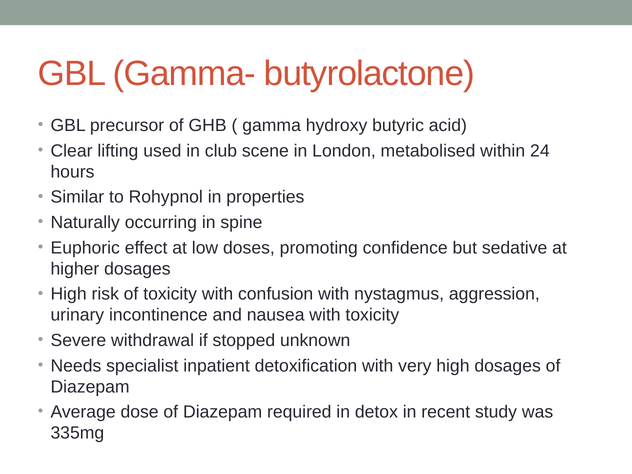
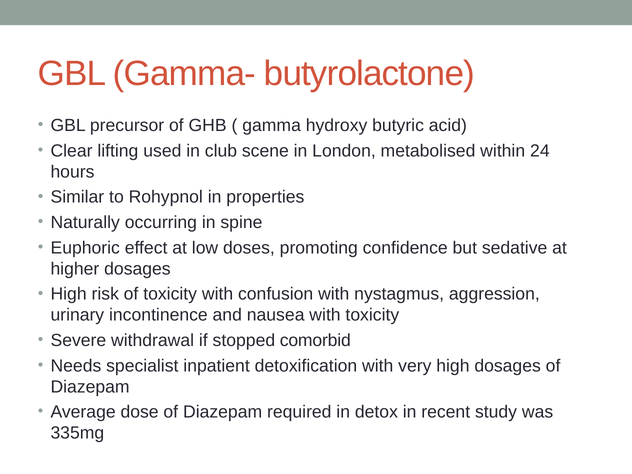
unknown: unknown -> comorbid
